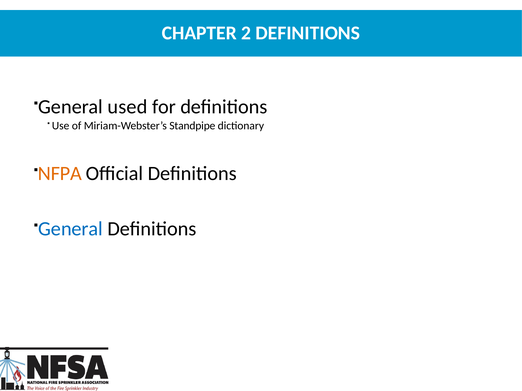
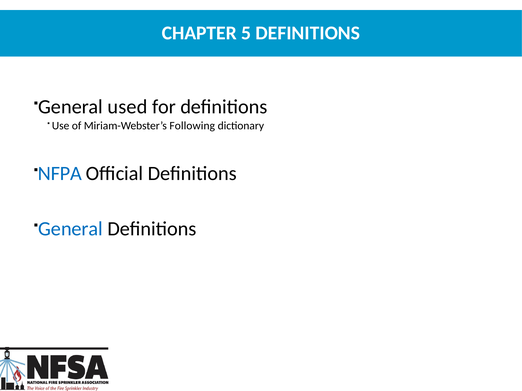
2: 2 -> 5
Standpipe: Standpipe -> Following
NFPA colour: orange -> blue
